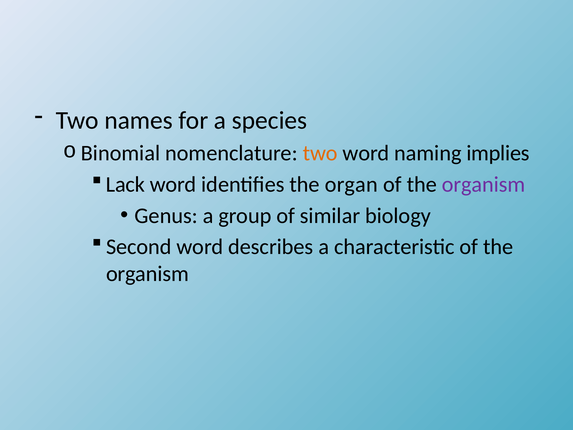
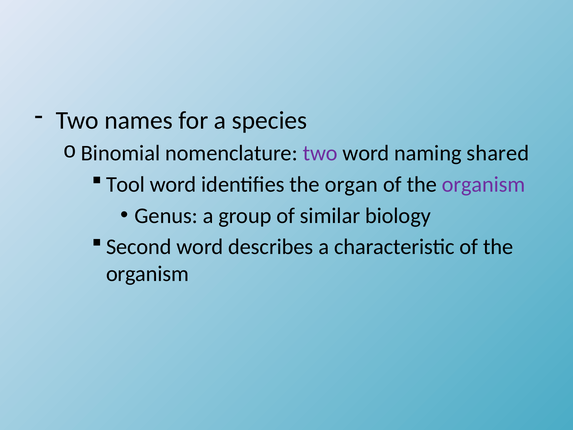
two at (320, 153) colour: orange -> purple
implies: implies -> shared
Lack: Lack -> Tool
